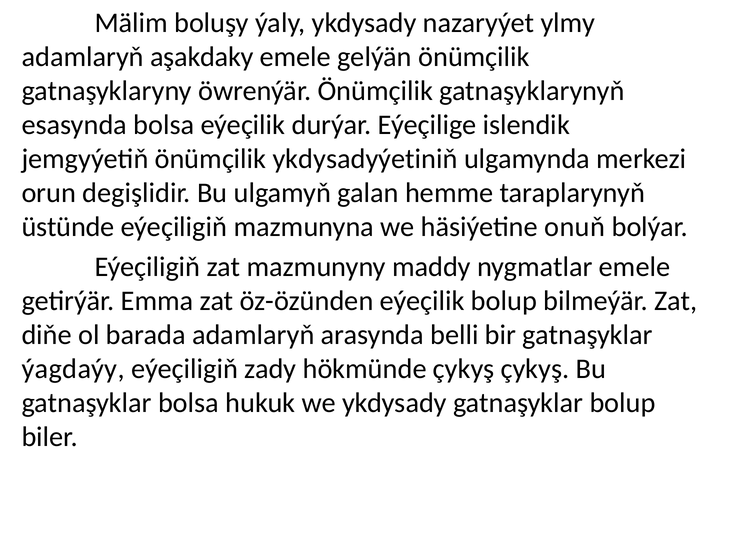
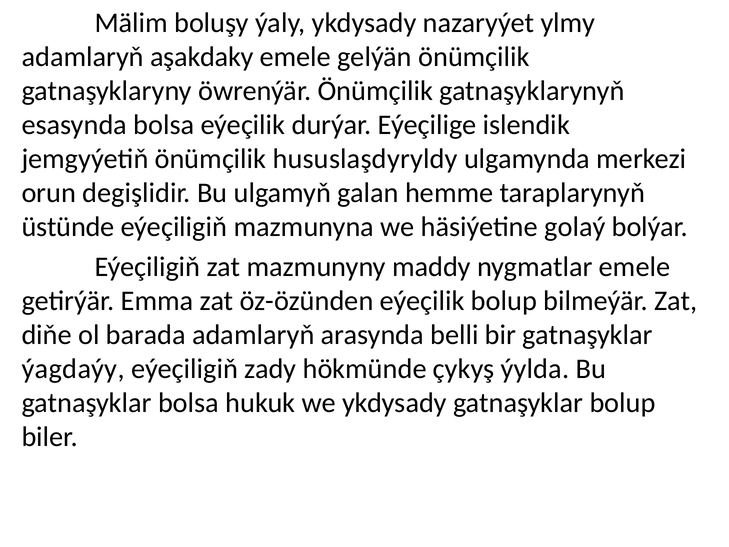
ykdysadyýetiniň: ykdysadyýetiniň -> hususlaşdyryldy
onuň: onuň -> golaý
çykyş çykyş: çykyş -> ýylda
